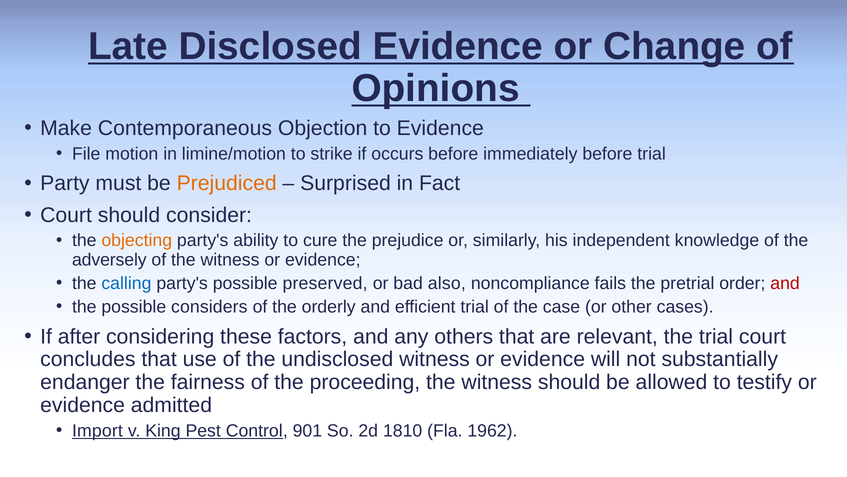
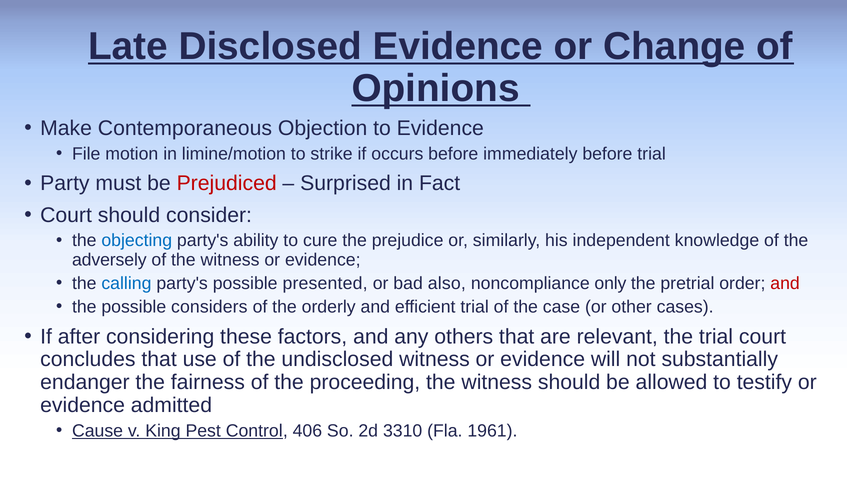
Prejudiced colour: orange -> red
objecting colour: orange -> blue
preserved: preserved -> presented
fails: fails -> only
Import: Import -> Cause
901: 901 -> 406
1810: 1810 -> 3310
1962: 1962 -> 1961
